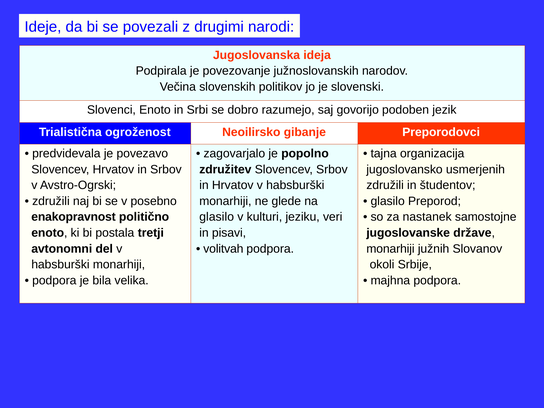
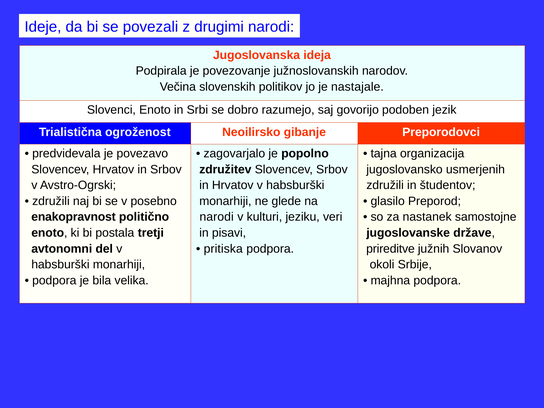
slovenski: slovenski -> nastajale
glasilo at (217, 217): glasilo -> narodi
volitvah: volitvah -> pritiska
monarhiji at (390, 249): monarhiji -> prireditve
